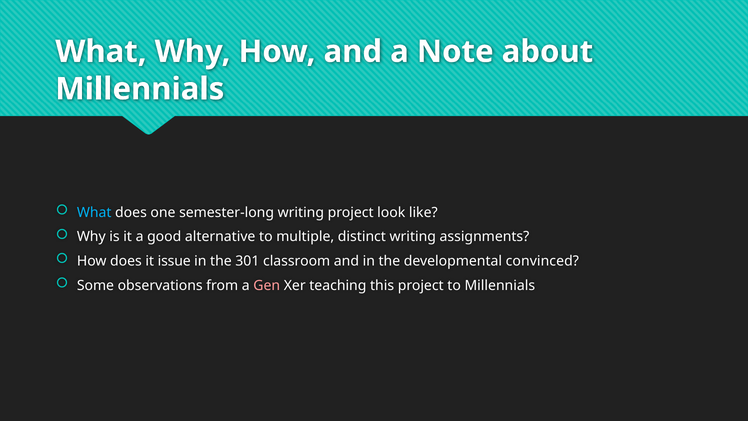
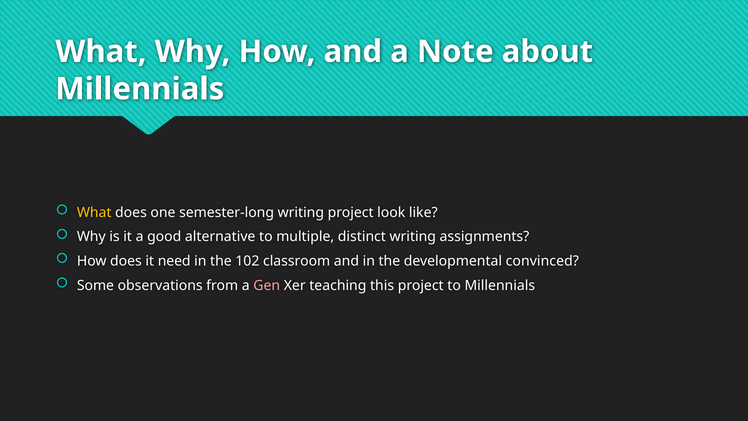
What at (94, 212) colour: light blue -> yellow
issue: issue -> need
301: 301 -> 102
